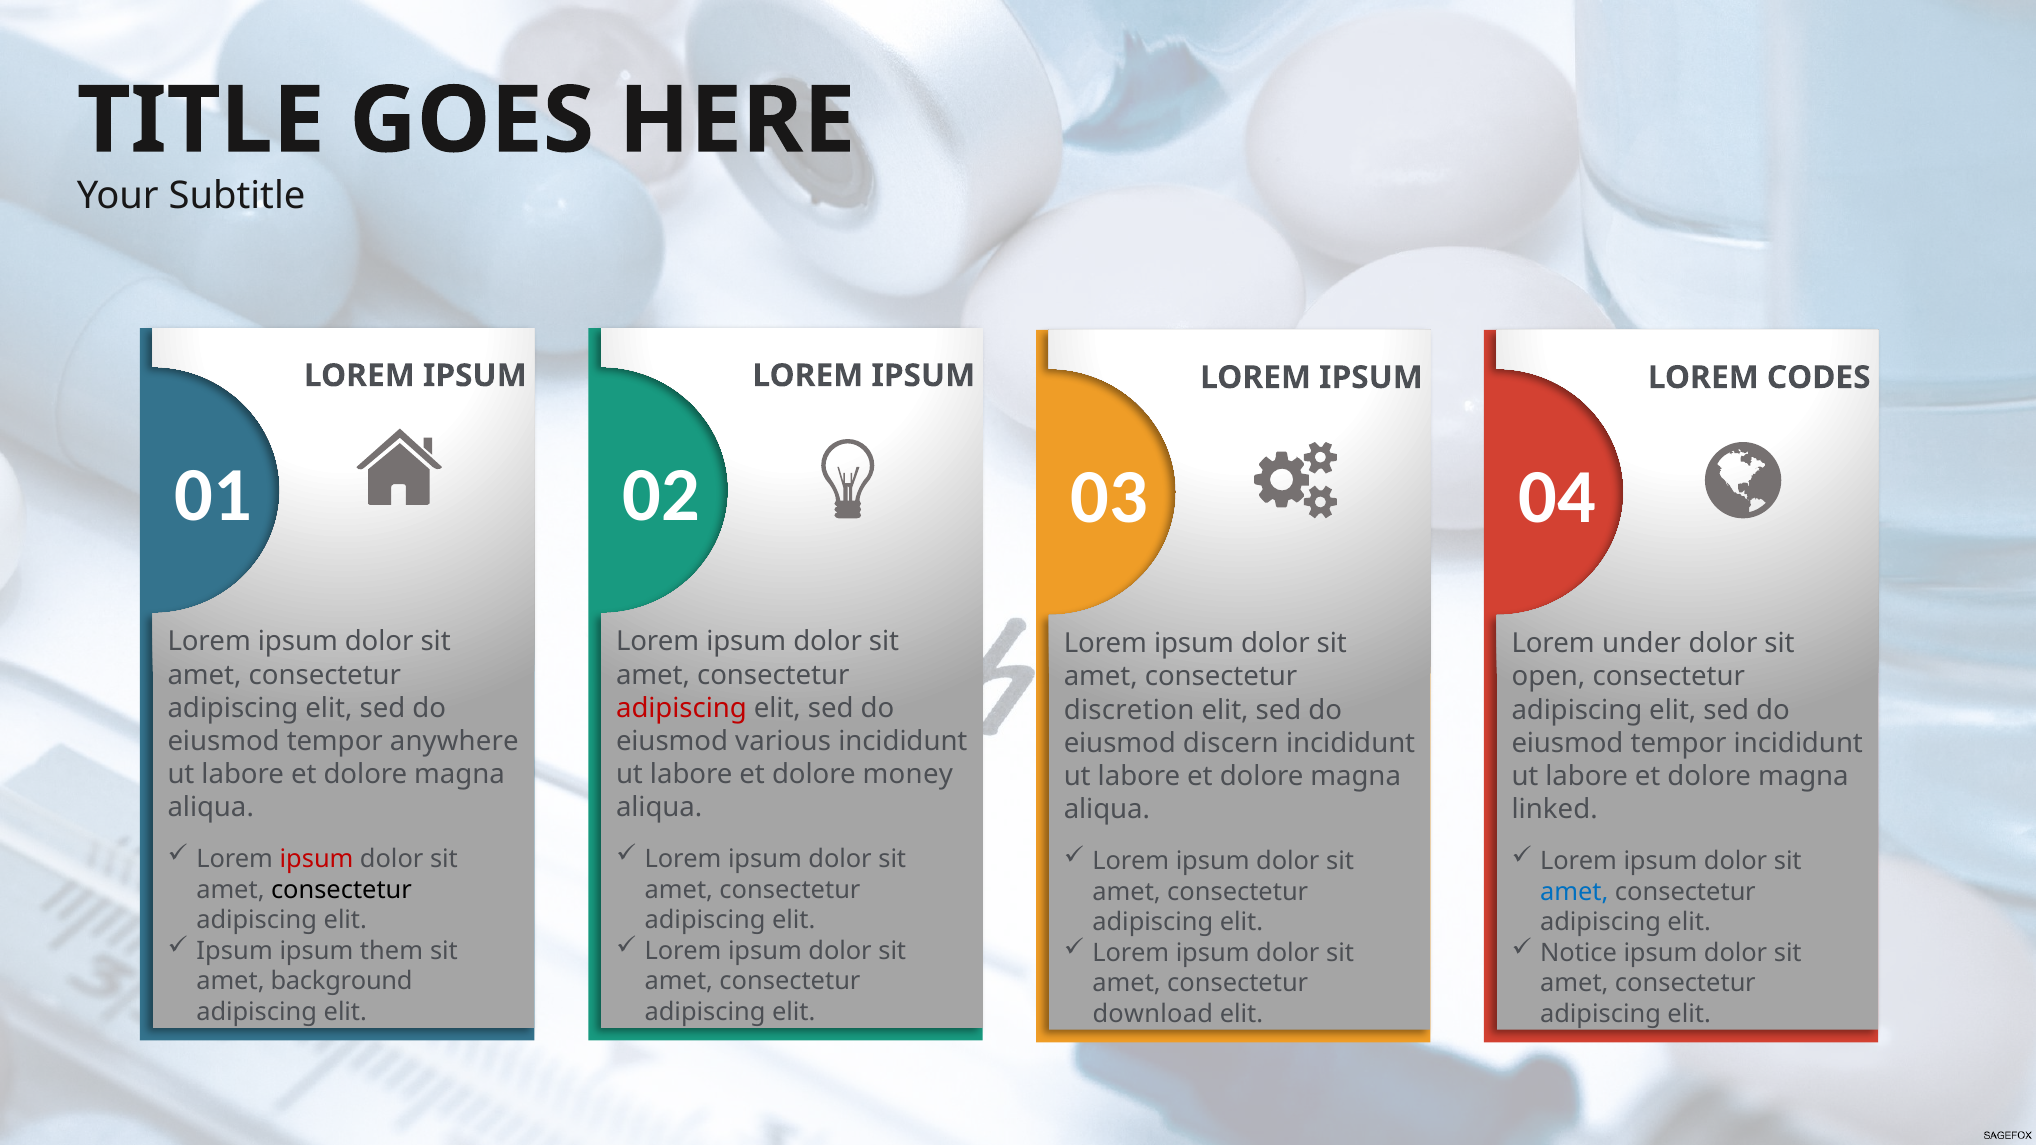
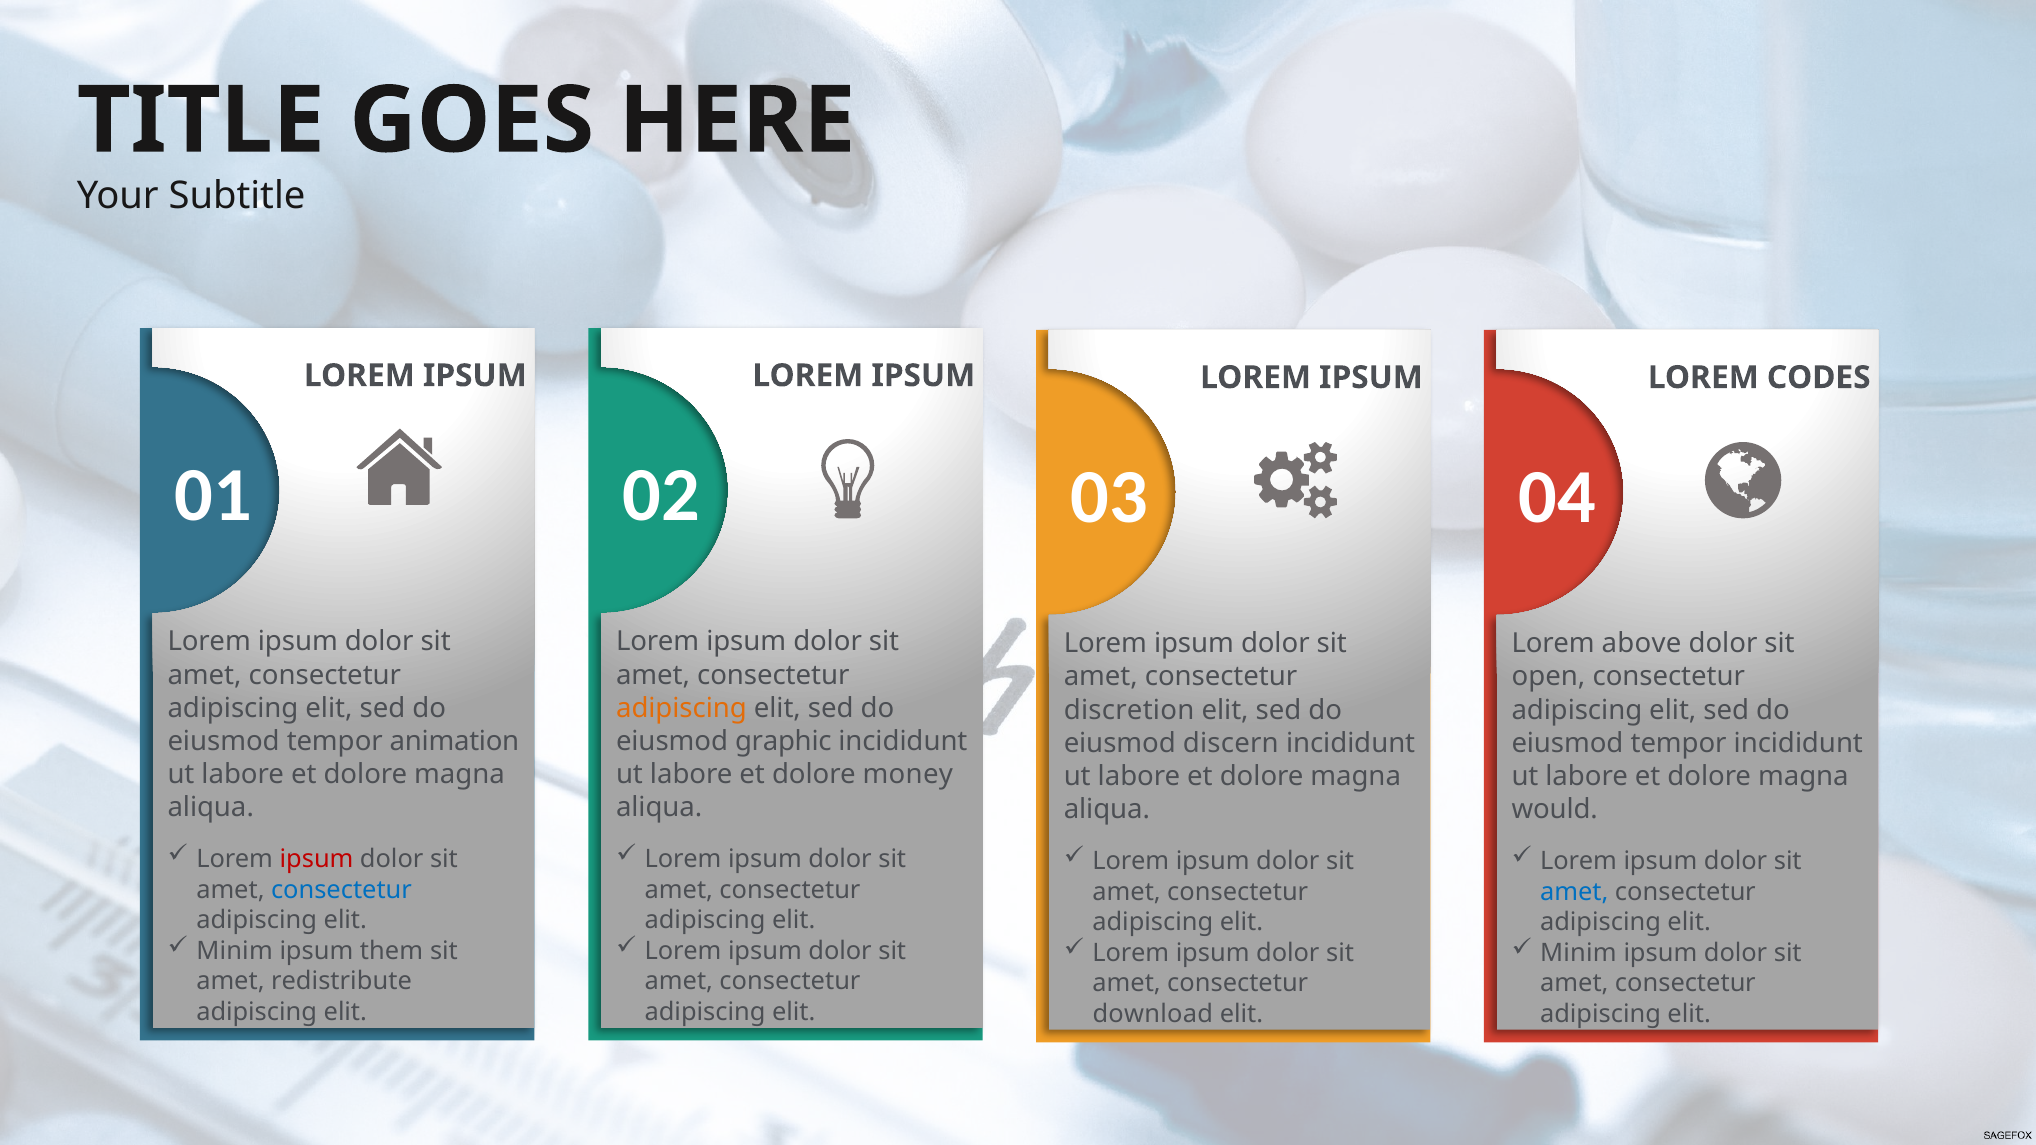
under: under -> above
adipiscing at (681, 708) colour: red -> orange
anywhere: anywhere -> animation
various: various -> graphic
linked: linked -> would
consectetur at (341, 890) colour: black -> blue
Ipsum at (235, 951): Ipsum -> Minim
Notice at (1579, 953): Notice -> Minim
background: background -> redistribute
